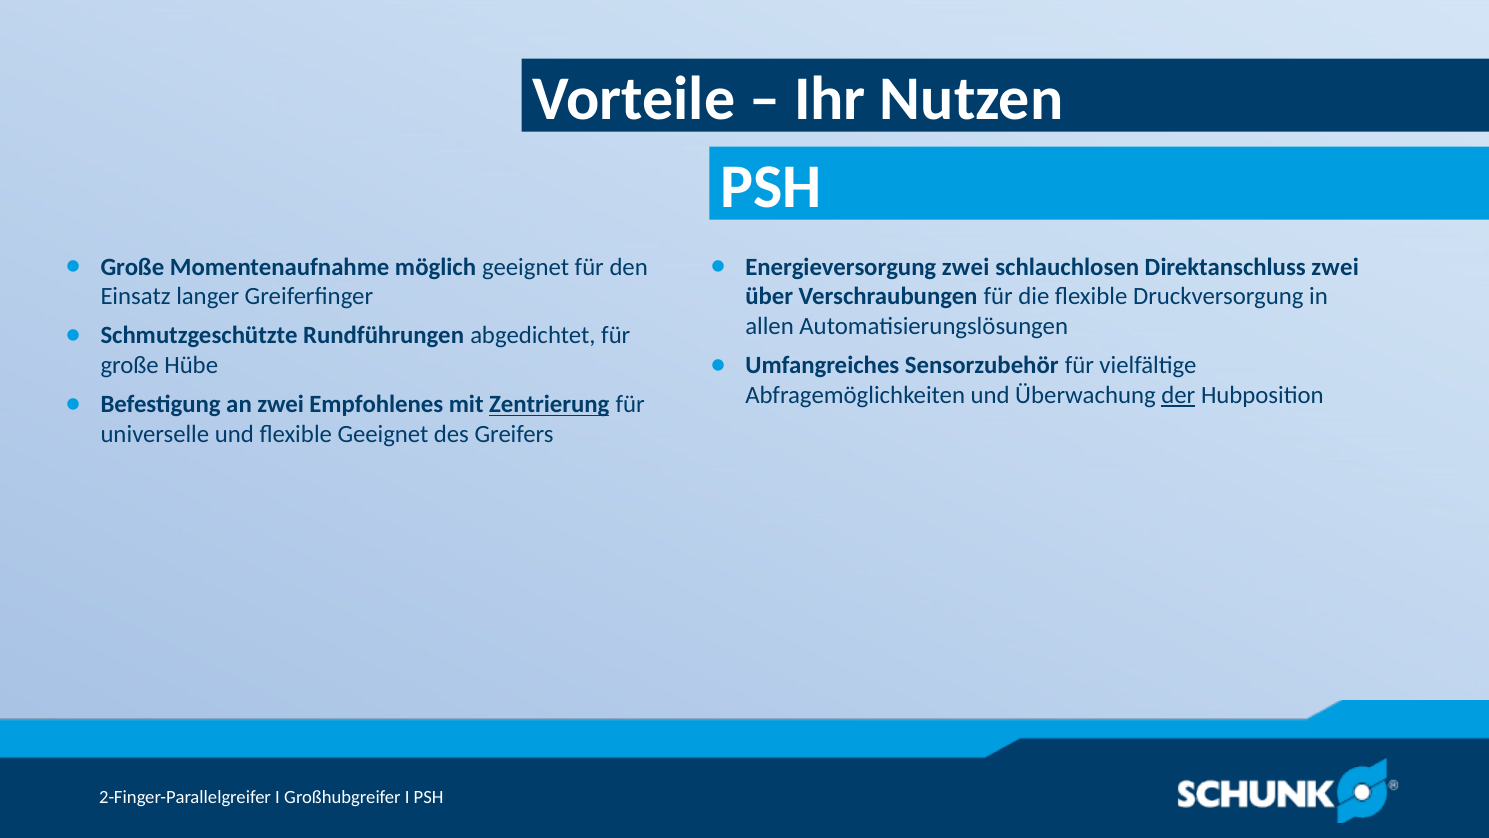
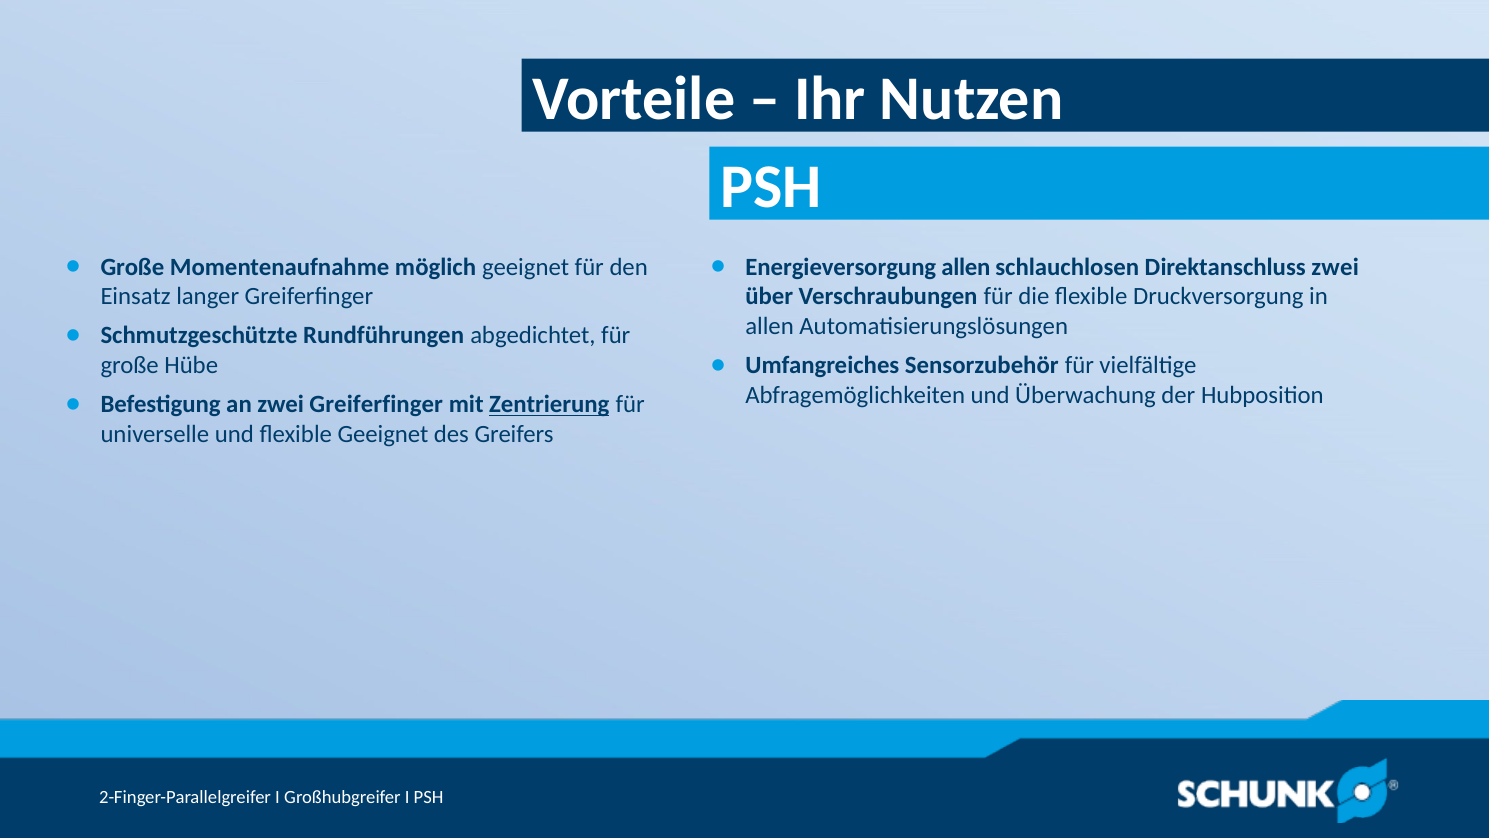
Energieversorgung zwei: zwei -> allen
der underline: present -> none
zwei Empfohlenes: Empfohlenes -> Greiferfinger
